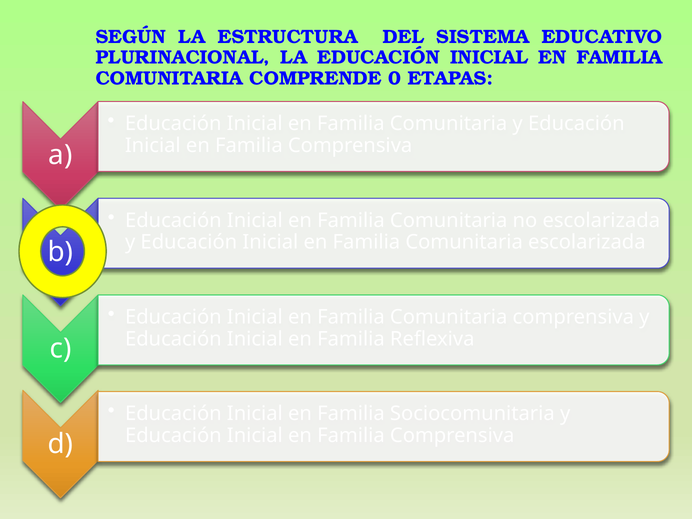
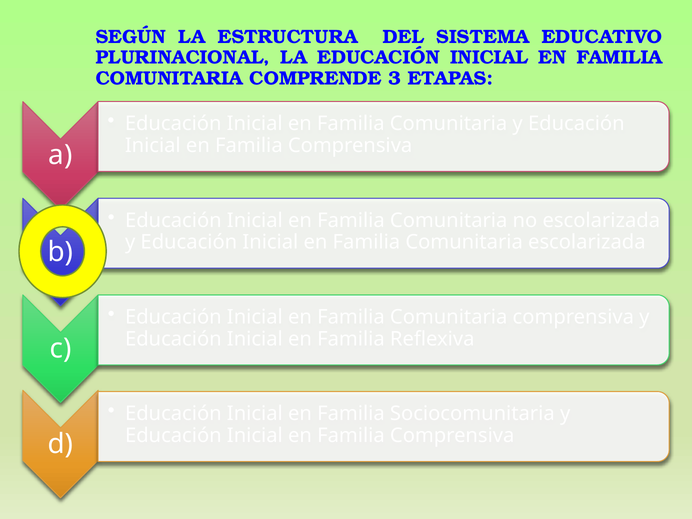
0: 0 -> 3
